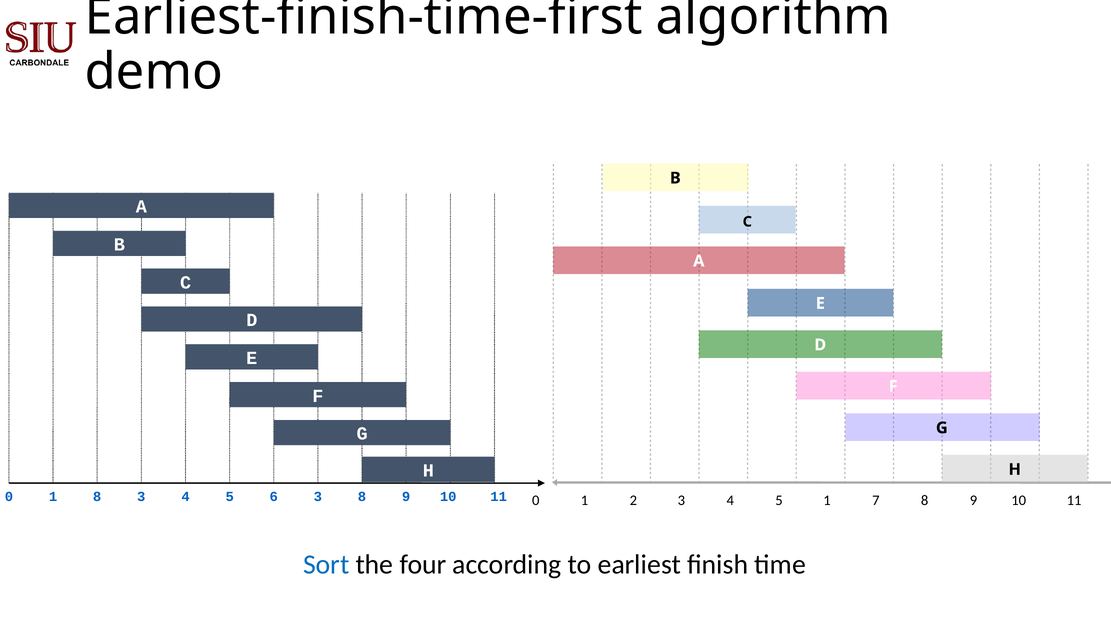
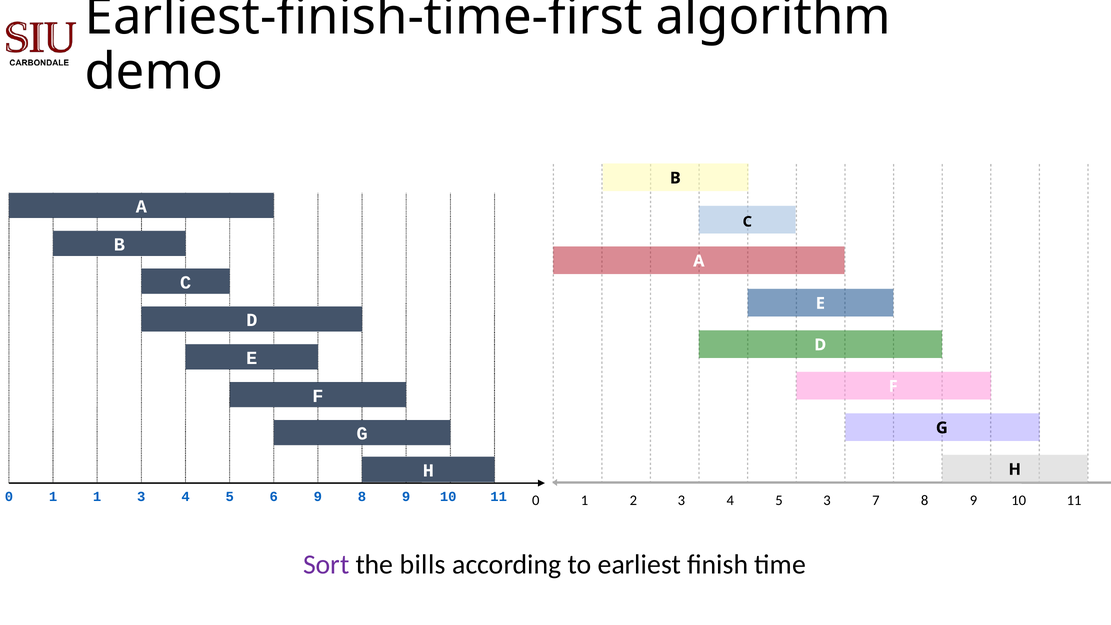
1 8: 8 -> 1
6 3: 3 -> 9
5 1: 1 -> 3
Sort colour: blue -> purple
four: four -> bills
